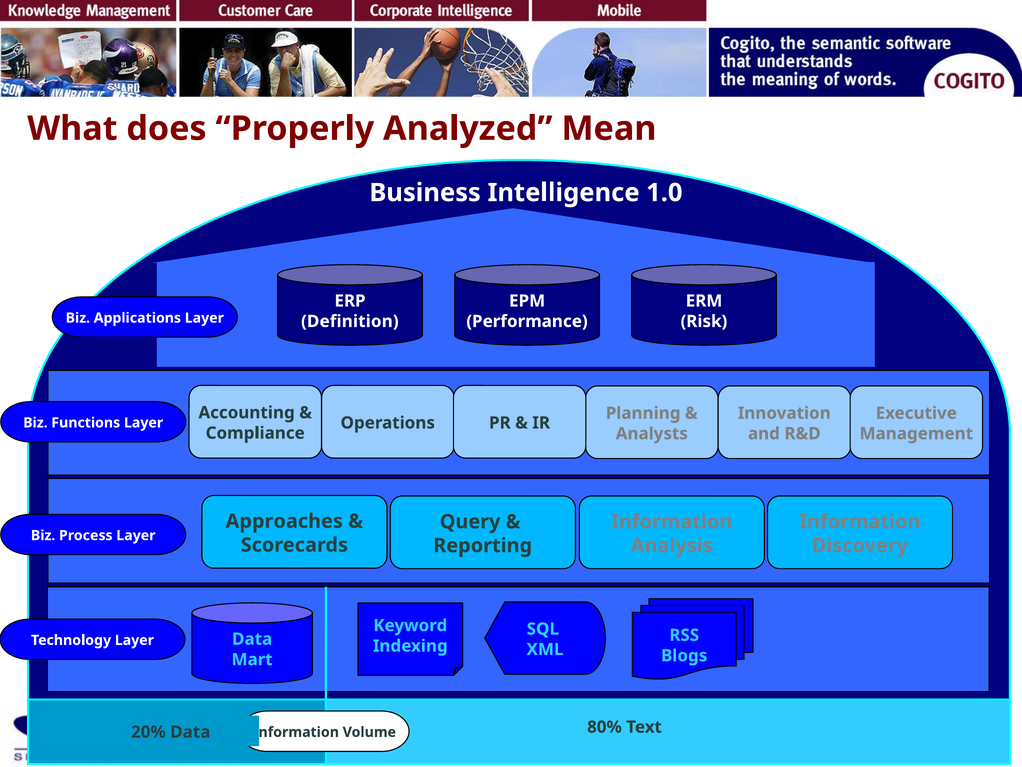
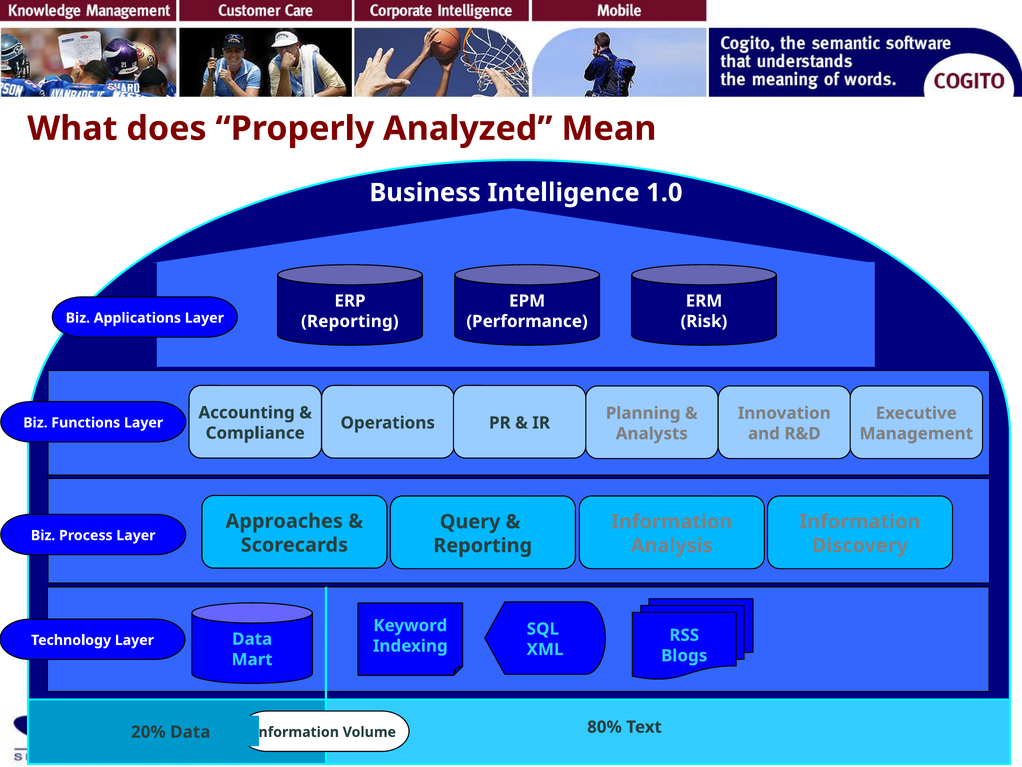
Definition at (350, 321): Definition -> Reporting
